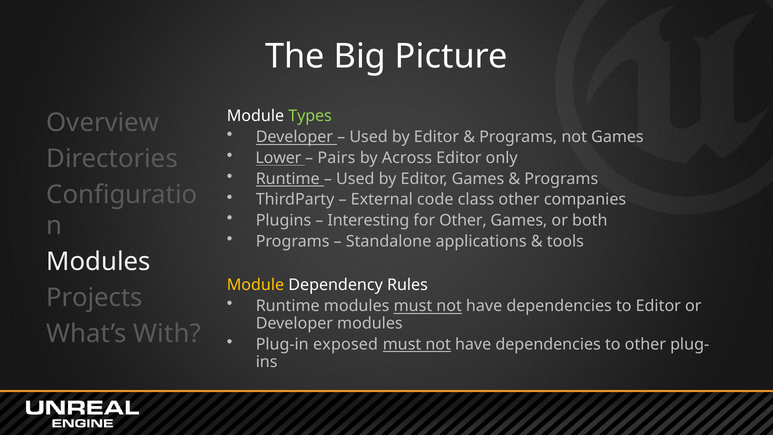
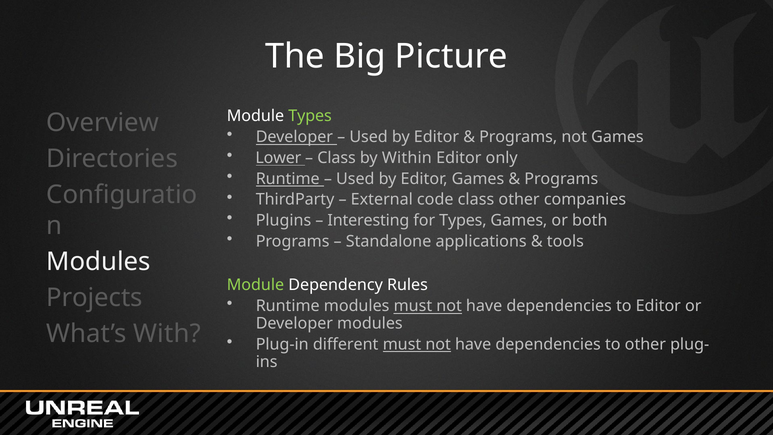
Pairs at (336, 158): Pairs -> Class
Across: Across -> Within
for Other: Other -> Types
Module at (255, 285) colour: yellow -> light green
exposed: exposed -> different
